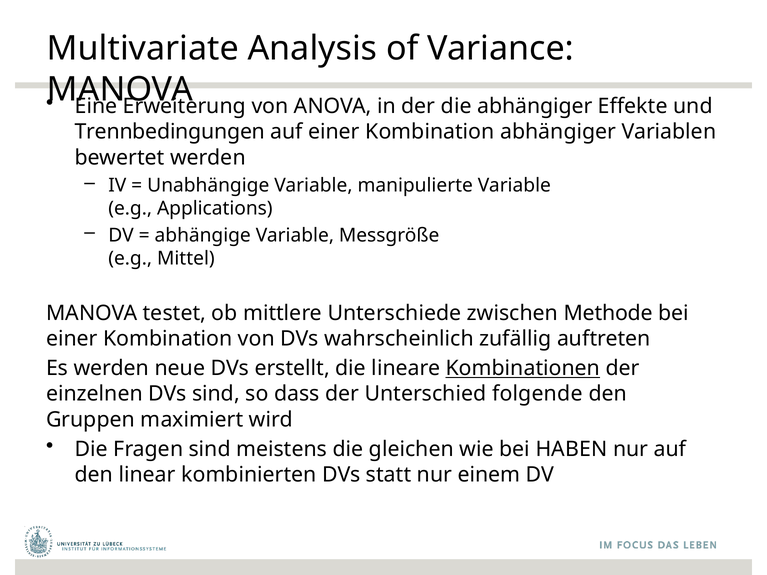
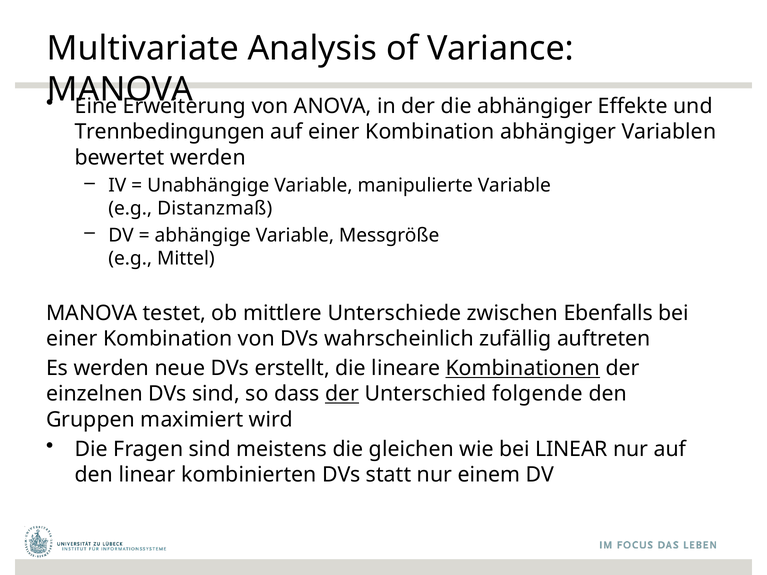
Applications: Applications -> Distanzmaß
Methode: Methode -> Ebenfalls
der at (342, 394) underline: none -> present
bei HABEN: HABEN -> LINEAR
